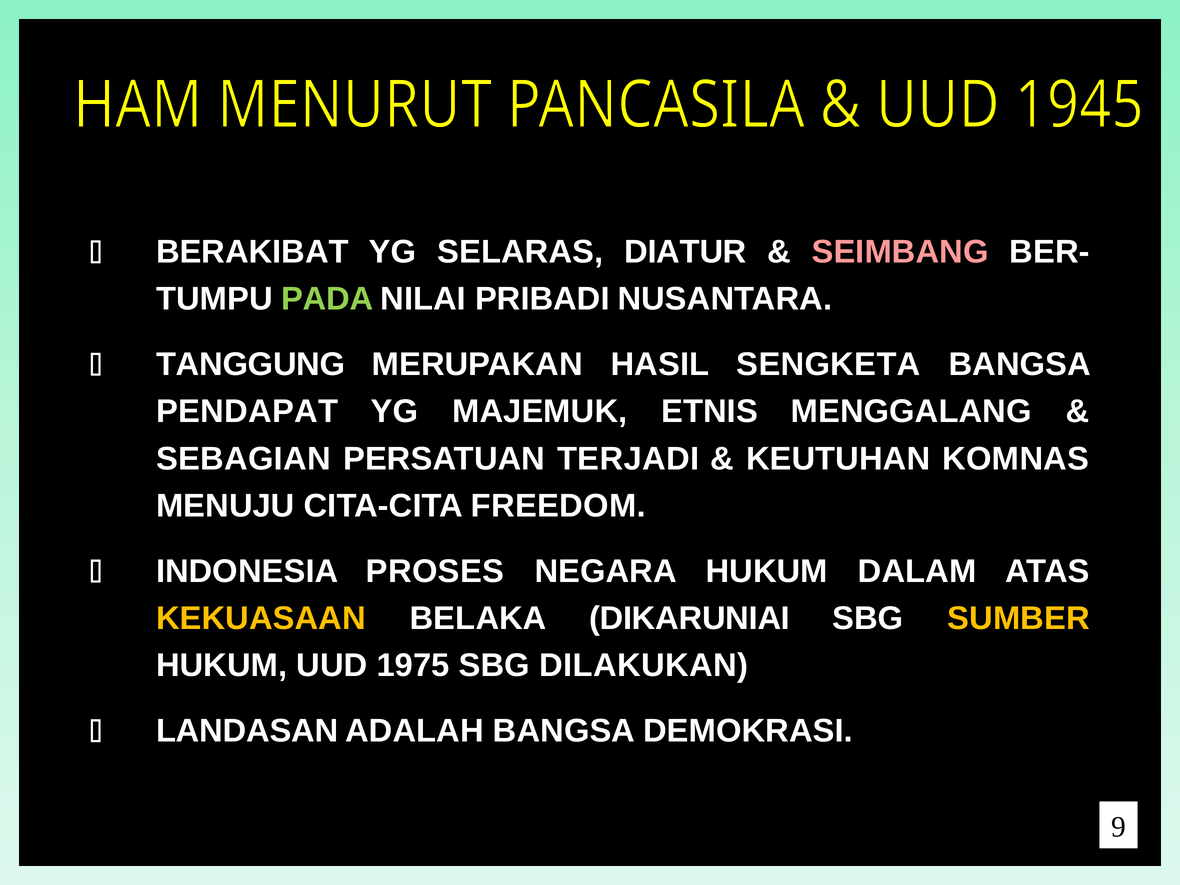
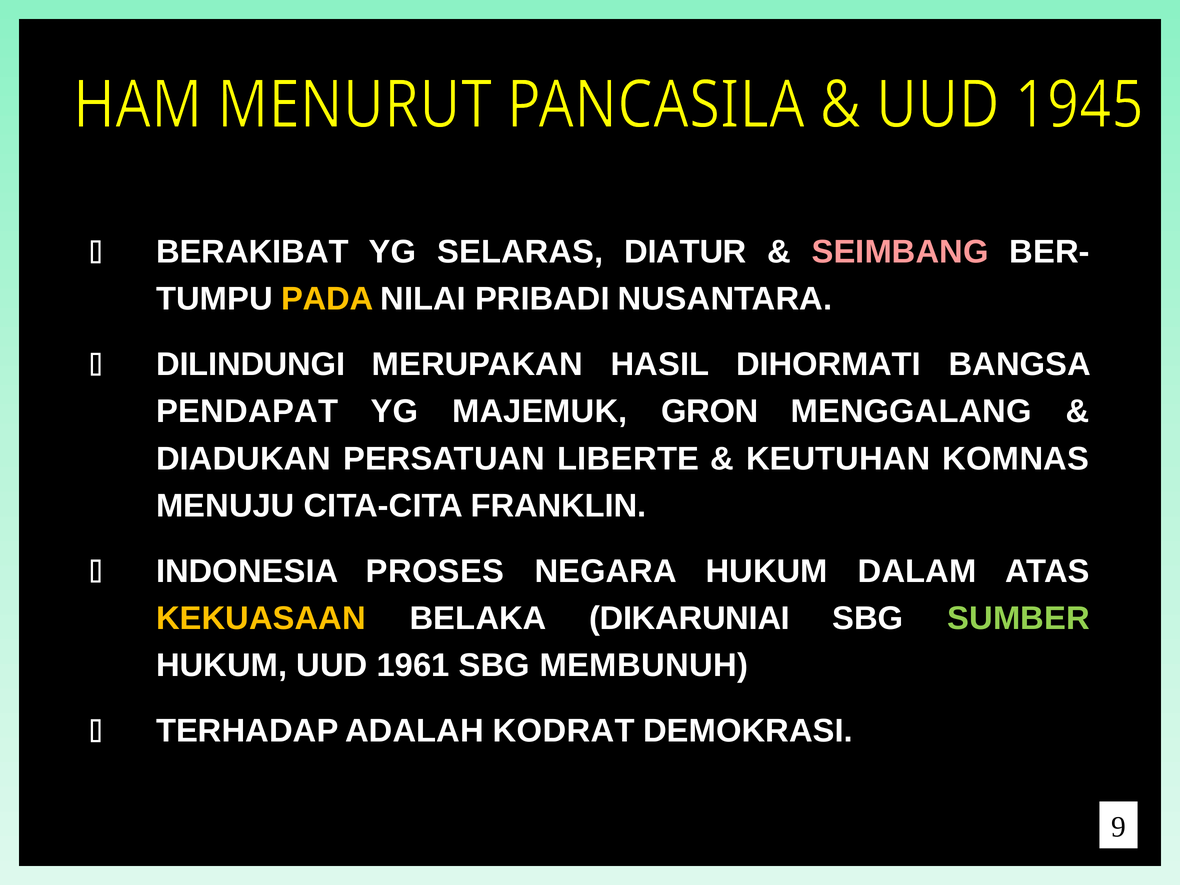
PADA colour: light green -> yellow
TANGGUNG: TANGGUNG -> DILINDUNGI
SENGKETA: SENGKETA -> DIHORMATI
ETNIS: ETNIS -> GRON
SEBAGIAN: SEBAGIAN -> DIADUKAN
TERJADI: TERJADI -> LIBERTE
FREEDOM: FREEDOM -> FRANKLIN
SUMBER colour: yellow -> light green
1975: 1975 -> 1961
DILAKUKAN: DILAKUKAN -> MEMBUNUH
LANDASAN: LANDASAN -> TERHADAP
ADALAH BANGSA: BANGSA -> KODRAT
